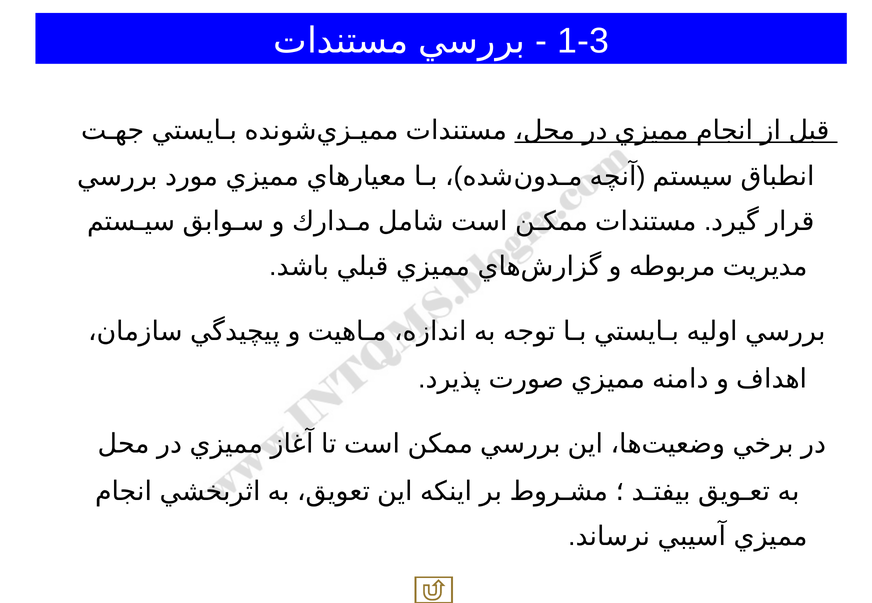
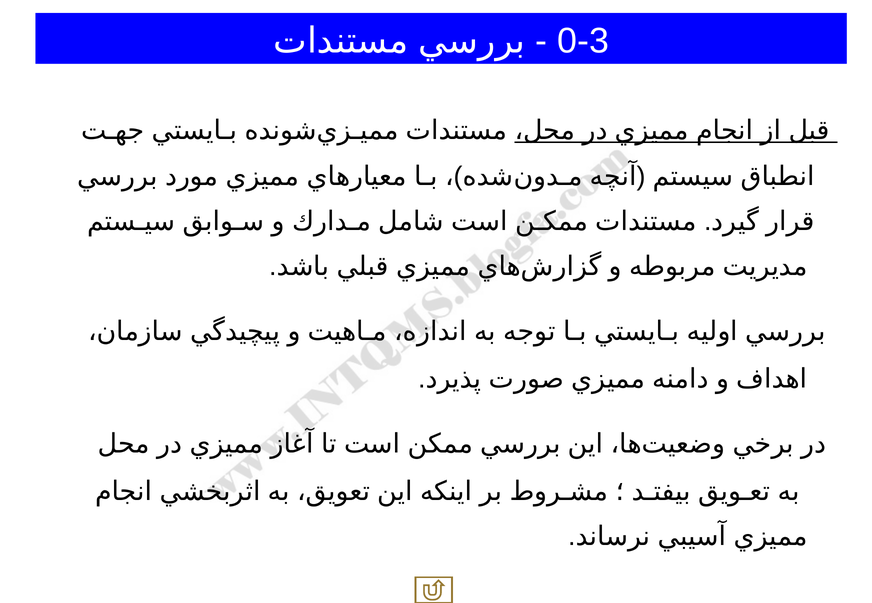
1-3: 1-3 -> 0-3
